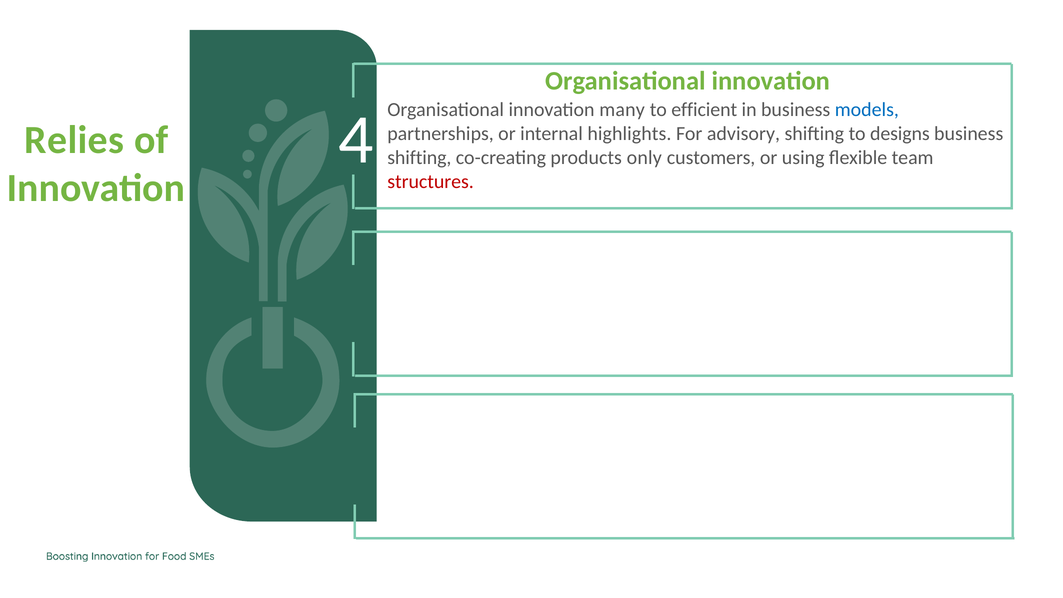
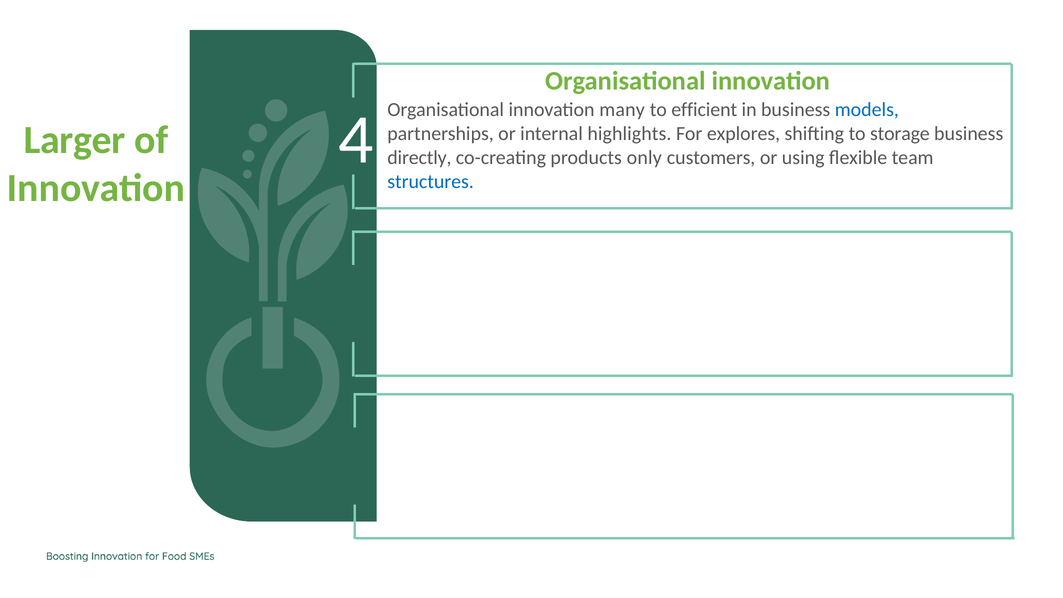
Relies: Relies -> Larger
advisory: advisory -> explores
designs: designs -> storage
shifting at (419, 158): shifting -> directly
structures colour: red -> blue
